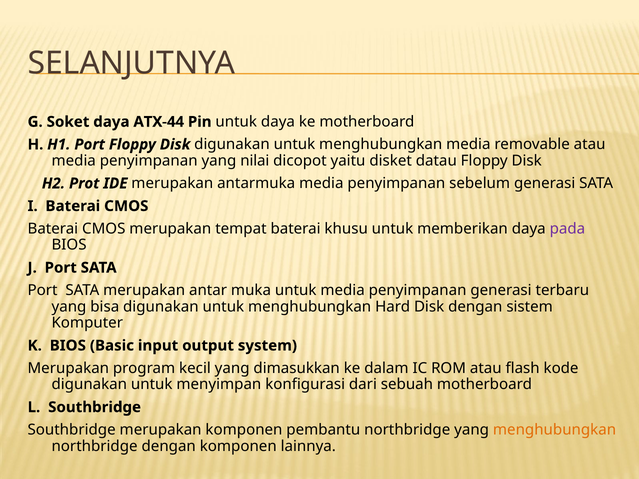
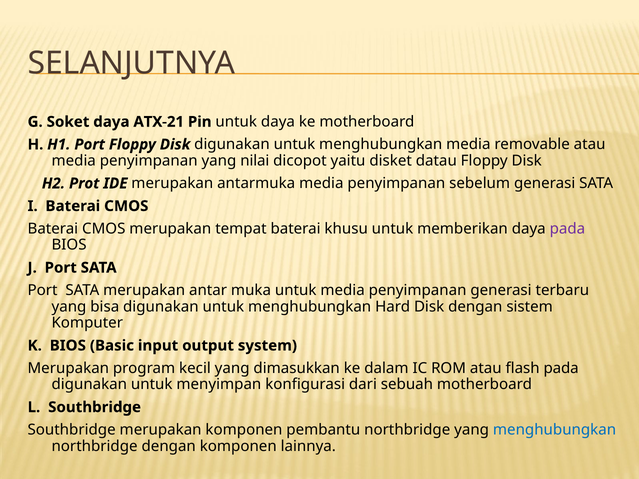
ATX-44: ATX-44 -> ATX-21
flash kode: kode -> pada
menghubungkan at (555, 430) colour: orange -> blue
